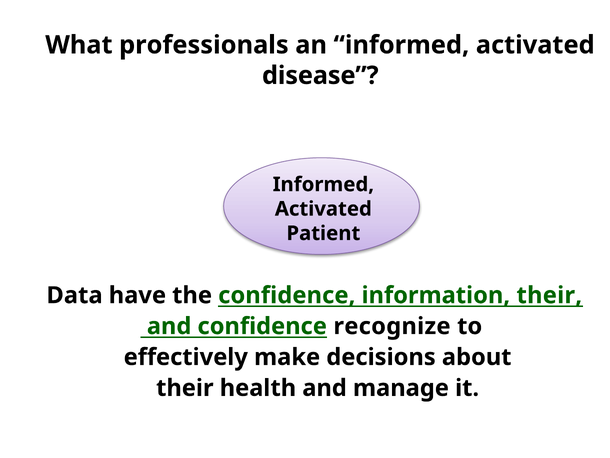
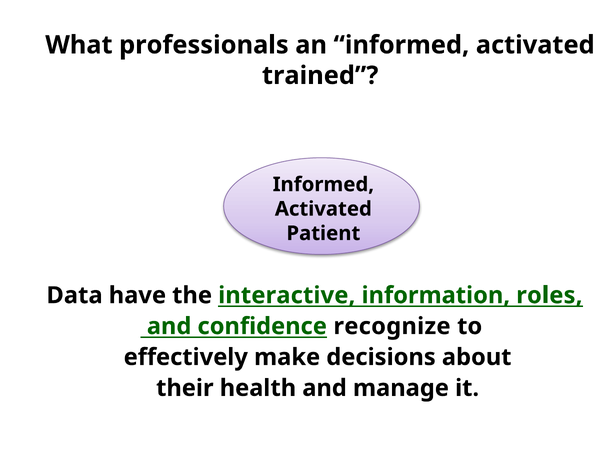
disease: disease -> trained
the confidence: confidence -> interactive
information their: their -> roles
